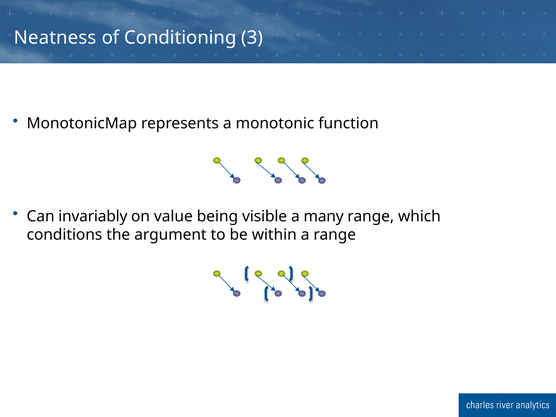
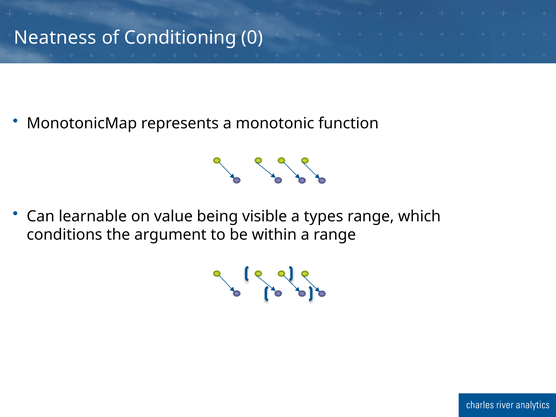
3: 3 -> 0
invariably: invariably -> learnable
many: many -> types
